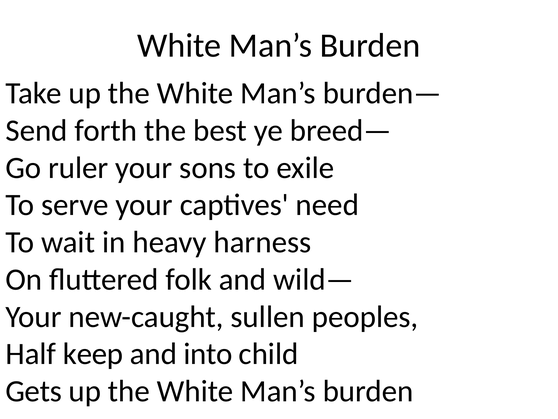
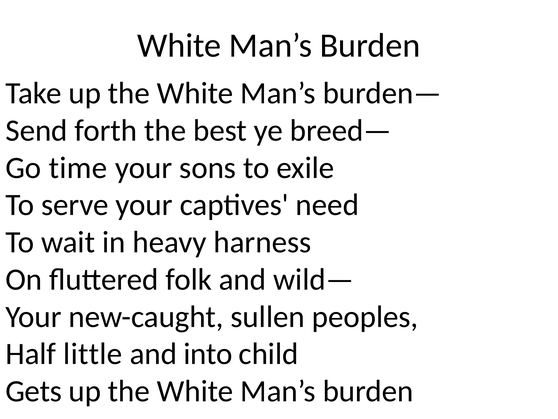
ruler: ruler -> time
keep: keep -> little
